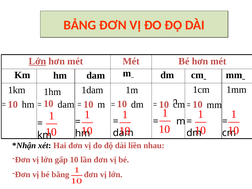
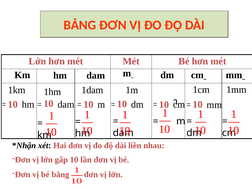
Lớn at (37, 61) underline: present -> none
